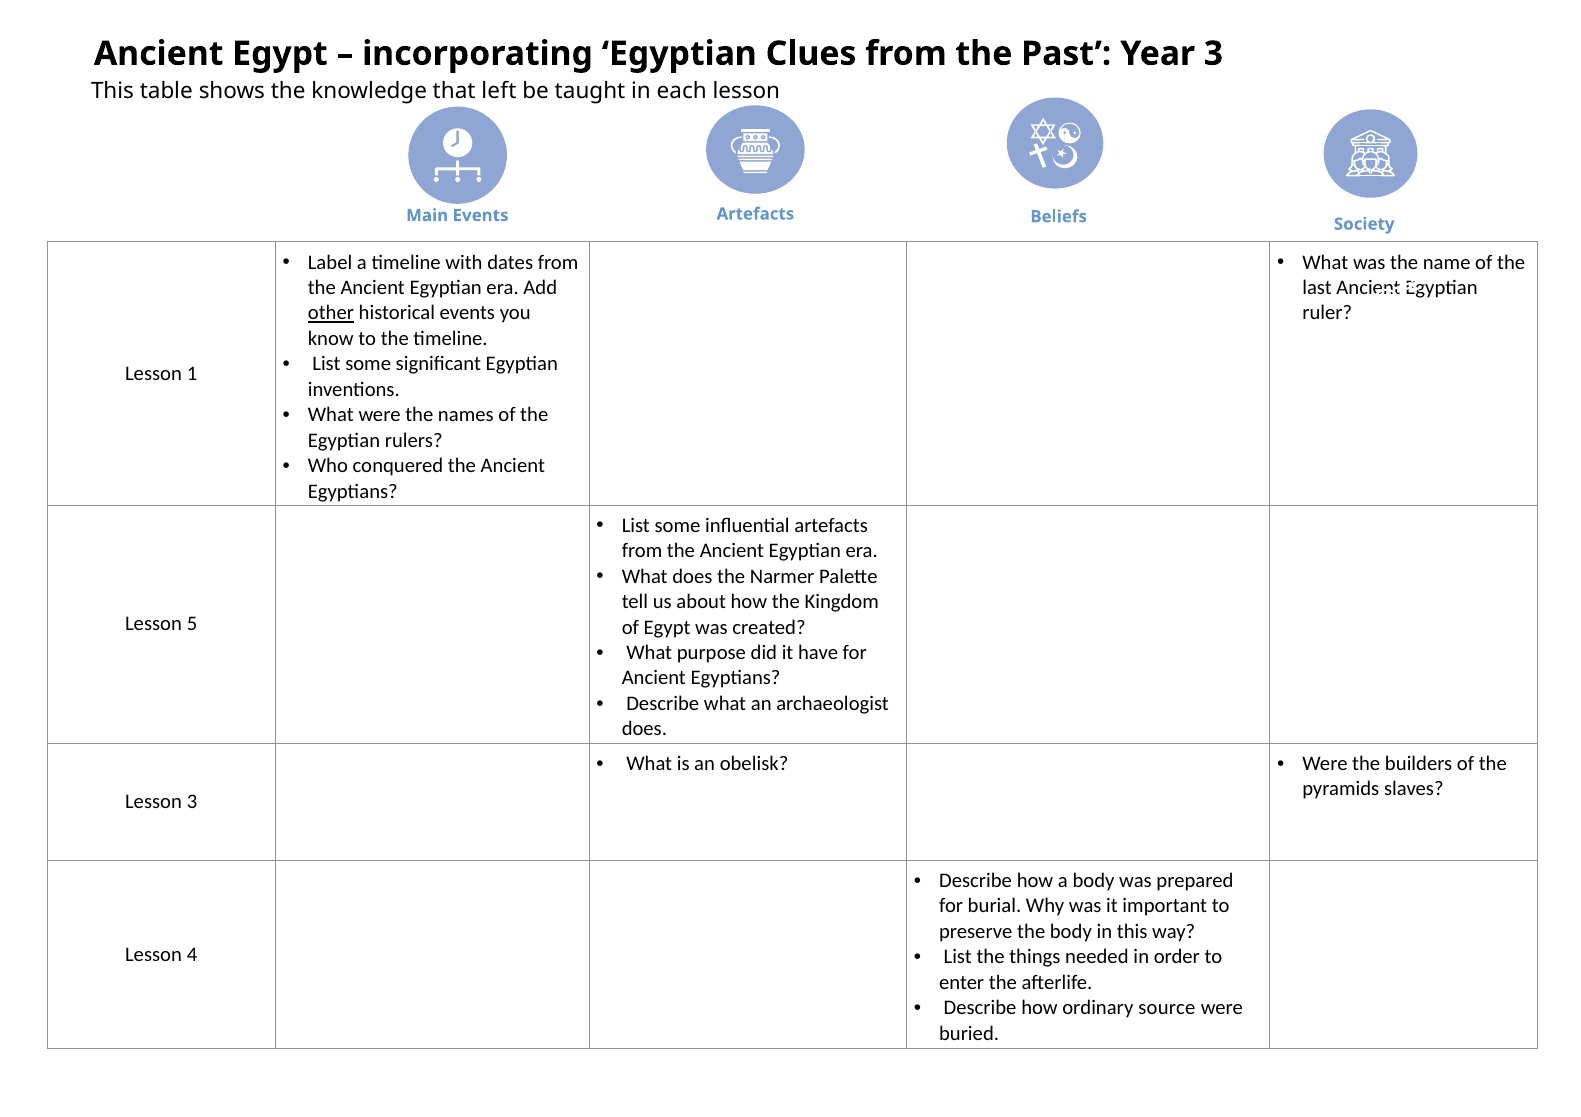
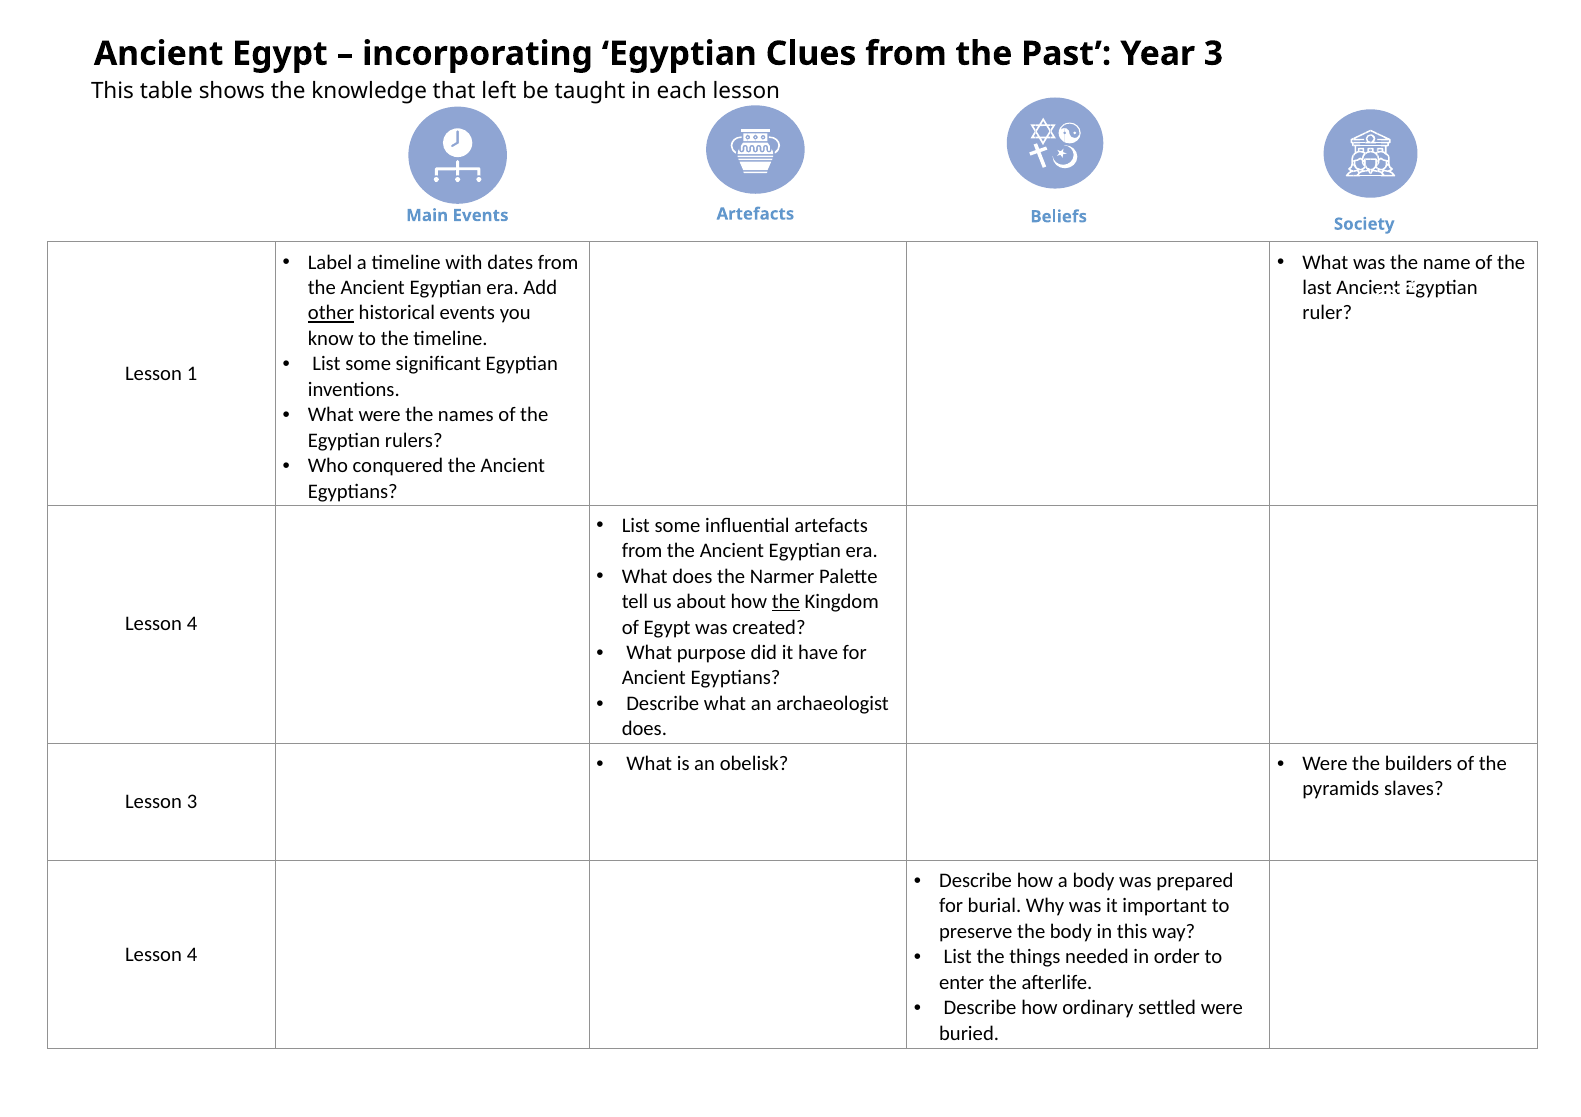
the at (786, 602) underline: none -> present
5 at (192, 624): 5 -> 4
source: source -> settled
